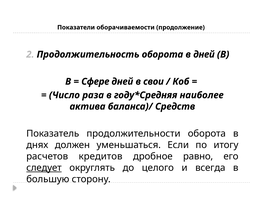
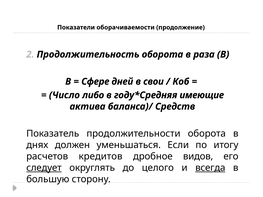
в дней: дней -> раза
раза: раза -> либо
наиболее: наиболее -> имеющие
равно: равно -> видов
всегда underline: none -> present
